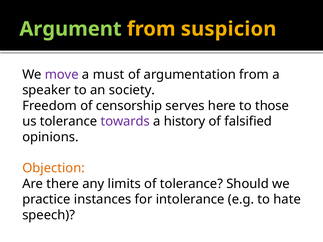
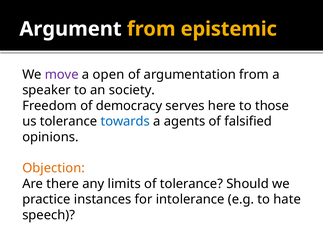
Argument colour: light green -> white
suspicion: suspicion -> epistemic
must: must -> open
censorship: censorship -> democracy
towards colour: purple -> blue
history: history -> agents
